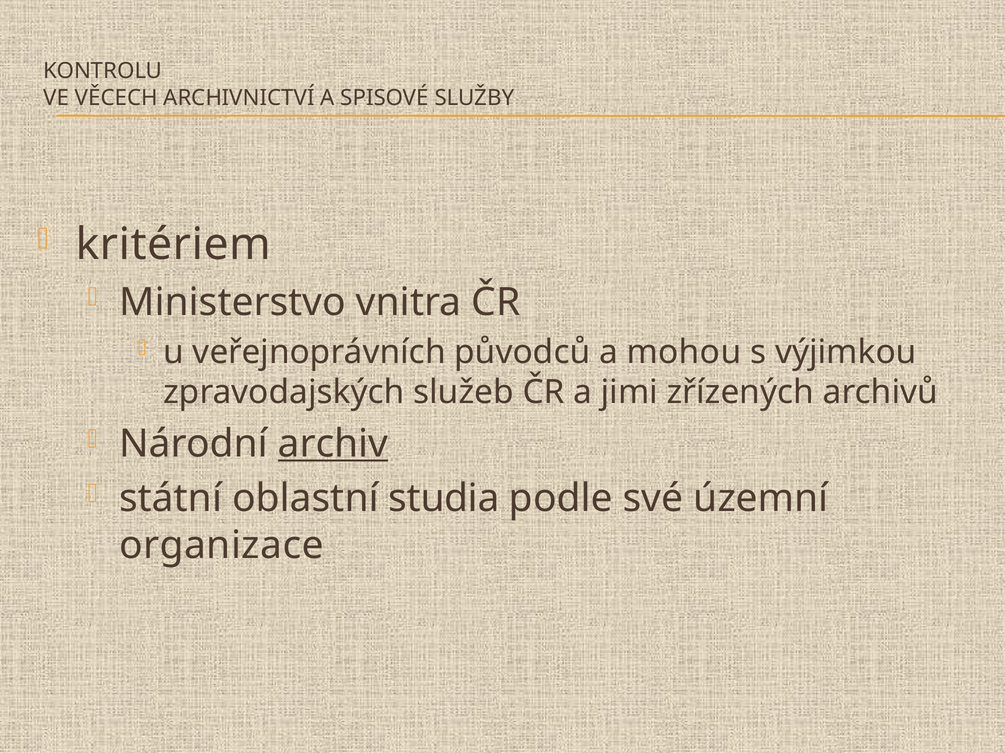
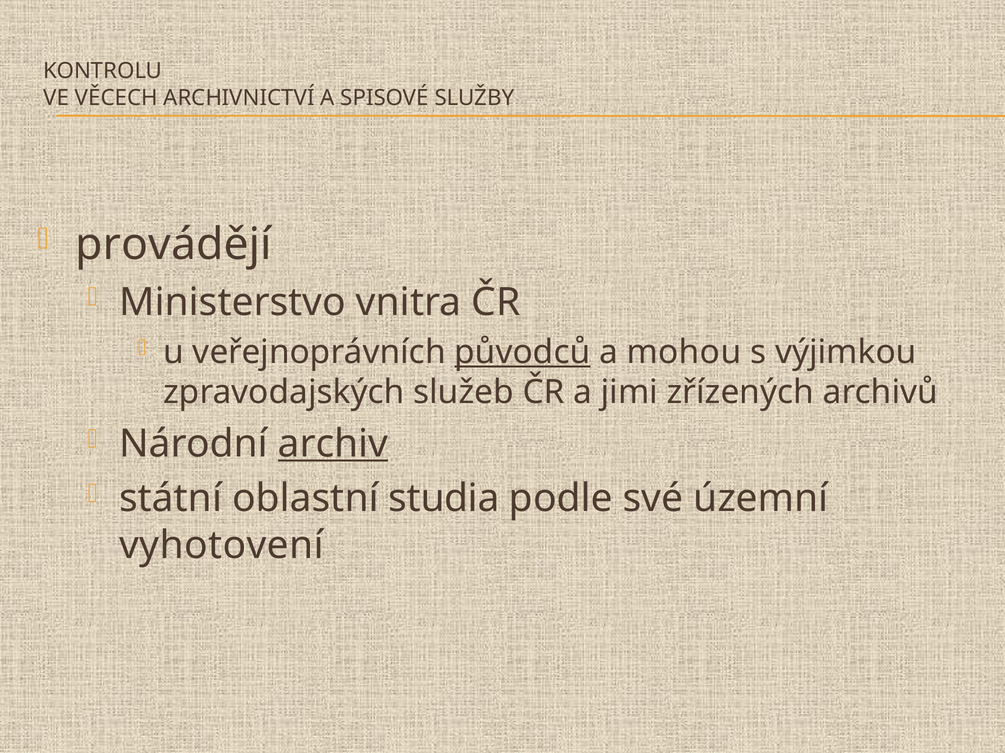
kritériem: kritériem -> provádějí
původců underline: none -> present
organizace: organizace -> vyhotovení
